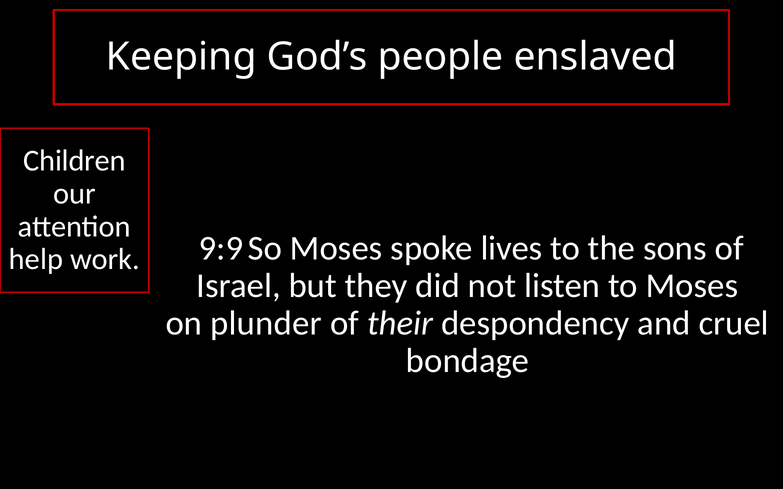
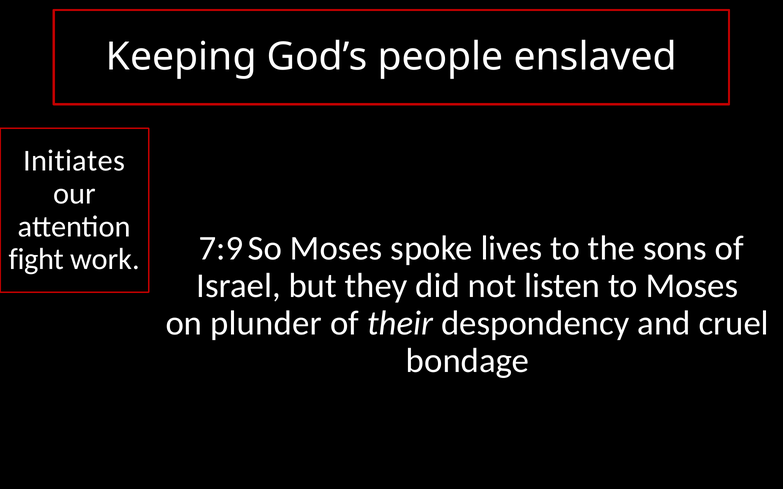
Children: Children -> Initiates
help: help -> fight
9:9: 9:9 -> 7:9
